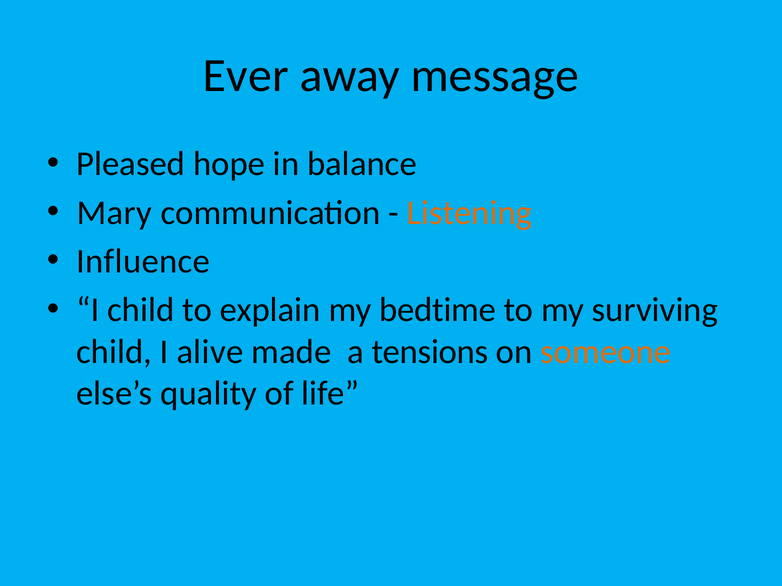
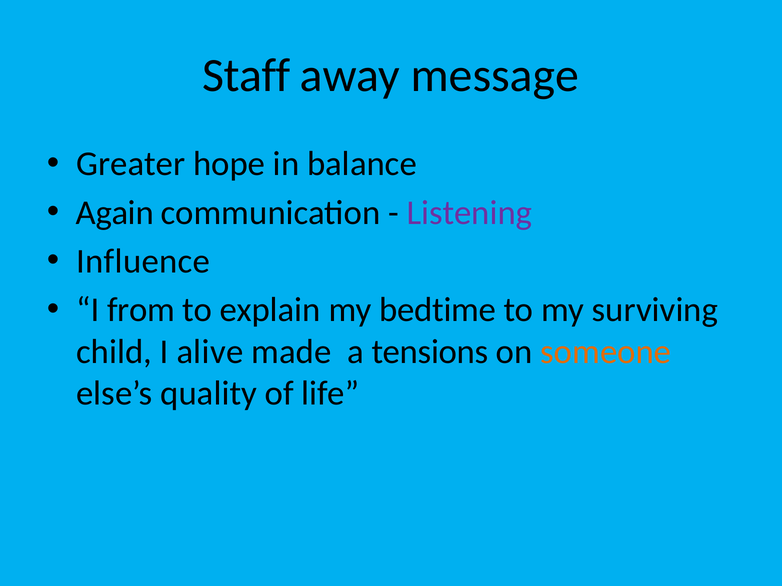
Ever: Ever -> Staff
Pleased: Pleased -> Greater
Mary: Mary -> Again
Listening colour: orange -> purple
I child: child -> from
